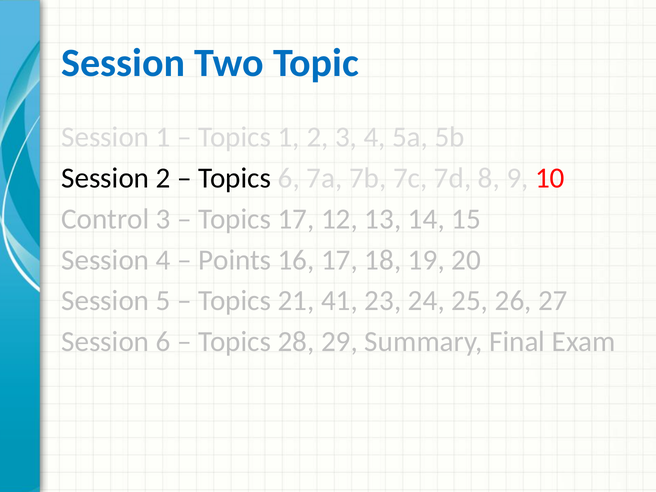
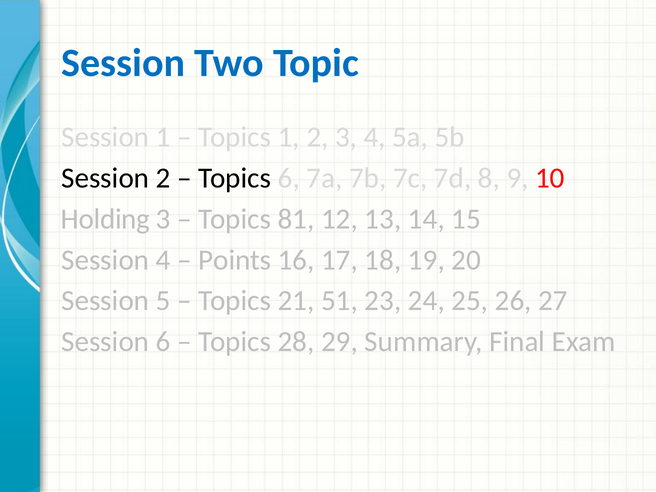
Control: Control -> Holding
Topics 17: 17 -> 81
41: 41 -> 51
